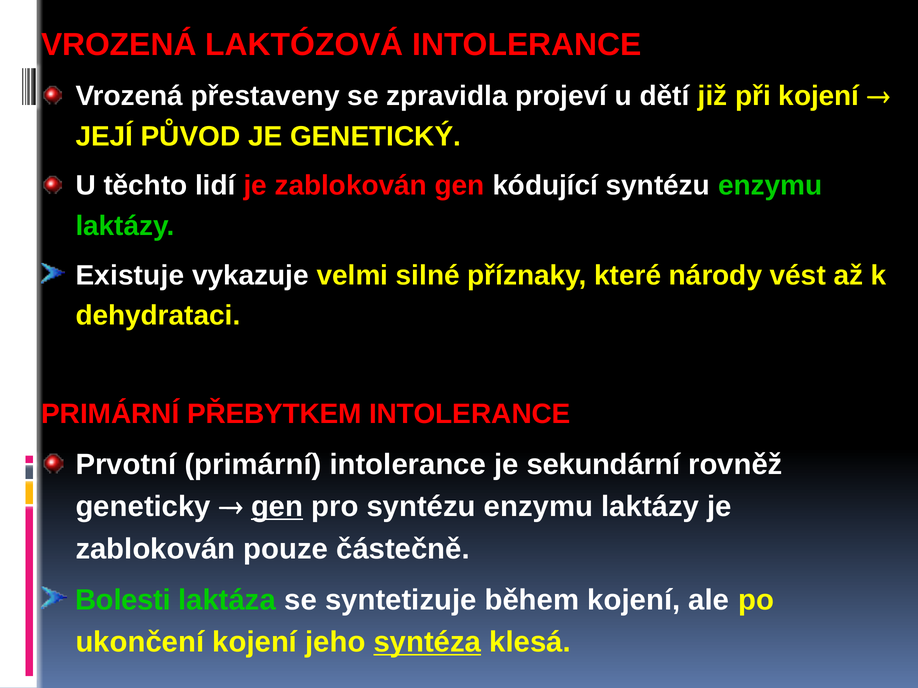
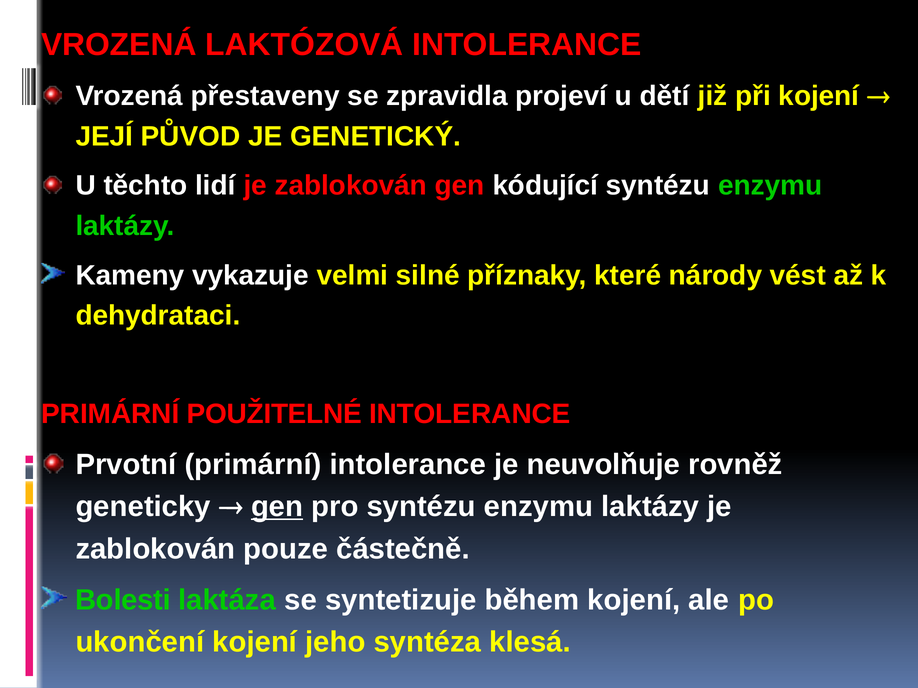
Existuje: Existuje -> Kameny
PŘEBYTKEM: PŘEBYTKEM -> POUŽITELNÉ
sekundární: sekundární -> neuvolňuje
syntéza underline: present -> none
